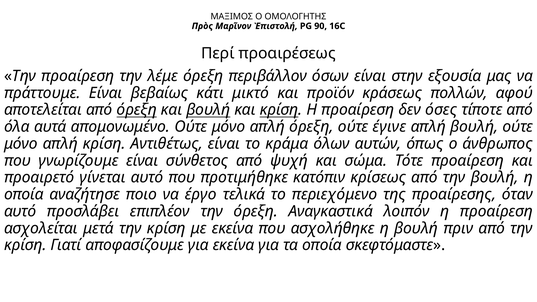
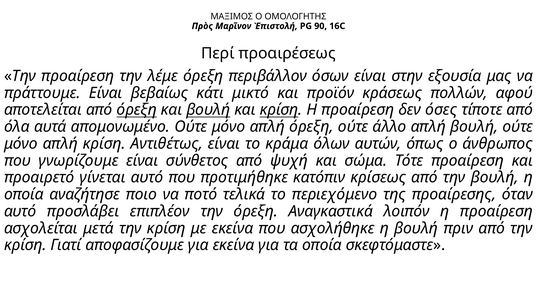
έγινε: έγινε -> άλλο
έργο: έργο -> ποτό
